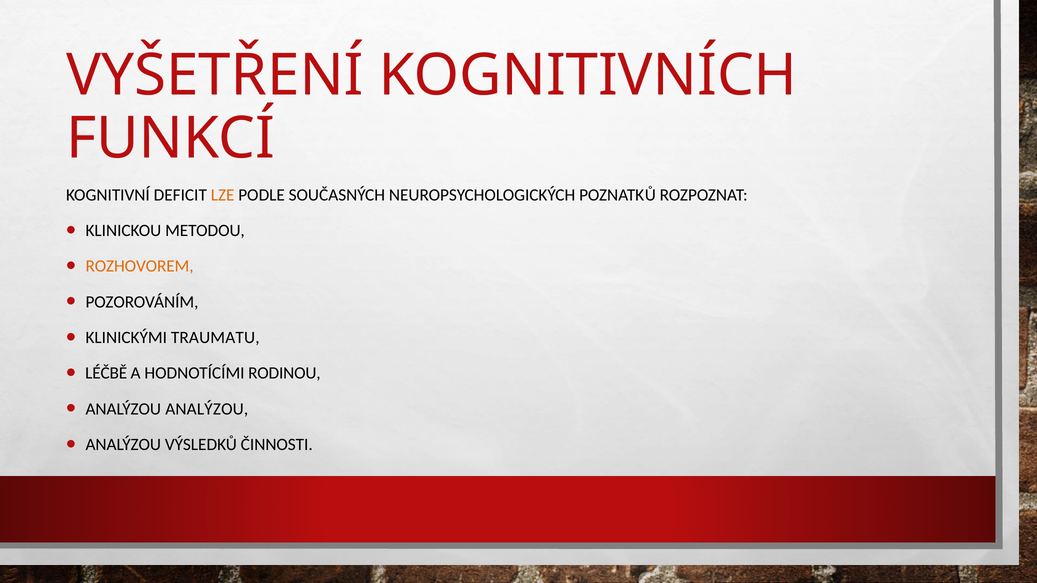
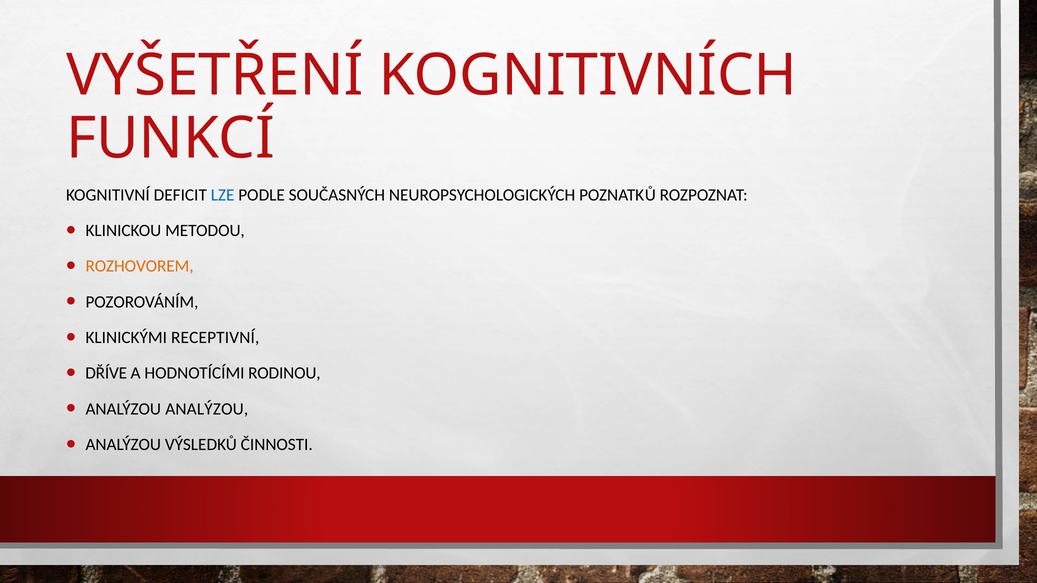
LZE colour: orange -> blue
TRAUMATU: TRAUMATU -> RECEPTIVNÍ
LÉČBĚ: LÉČBĚ -> DŘÍVE
